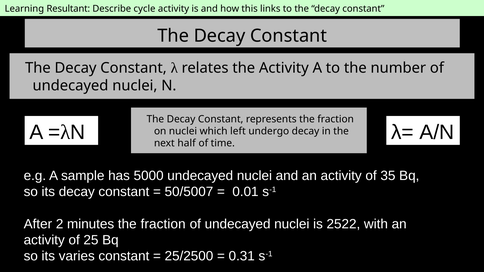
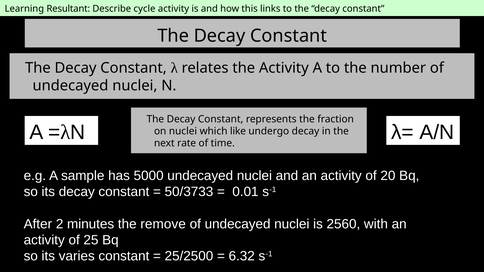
left: left -> like
half: half -> rate
35: 35 -> 20
50/5007: 50/5007 -> 50/3733
minutes the fraction: fraction -> remove
2522: 2522 -> 2560
0.31: 0.31 -> 6.32
